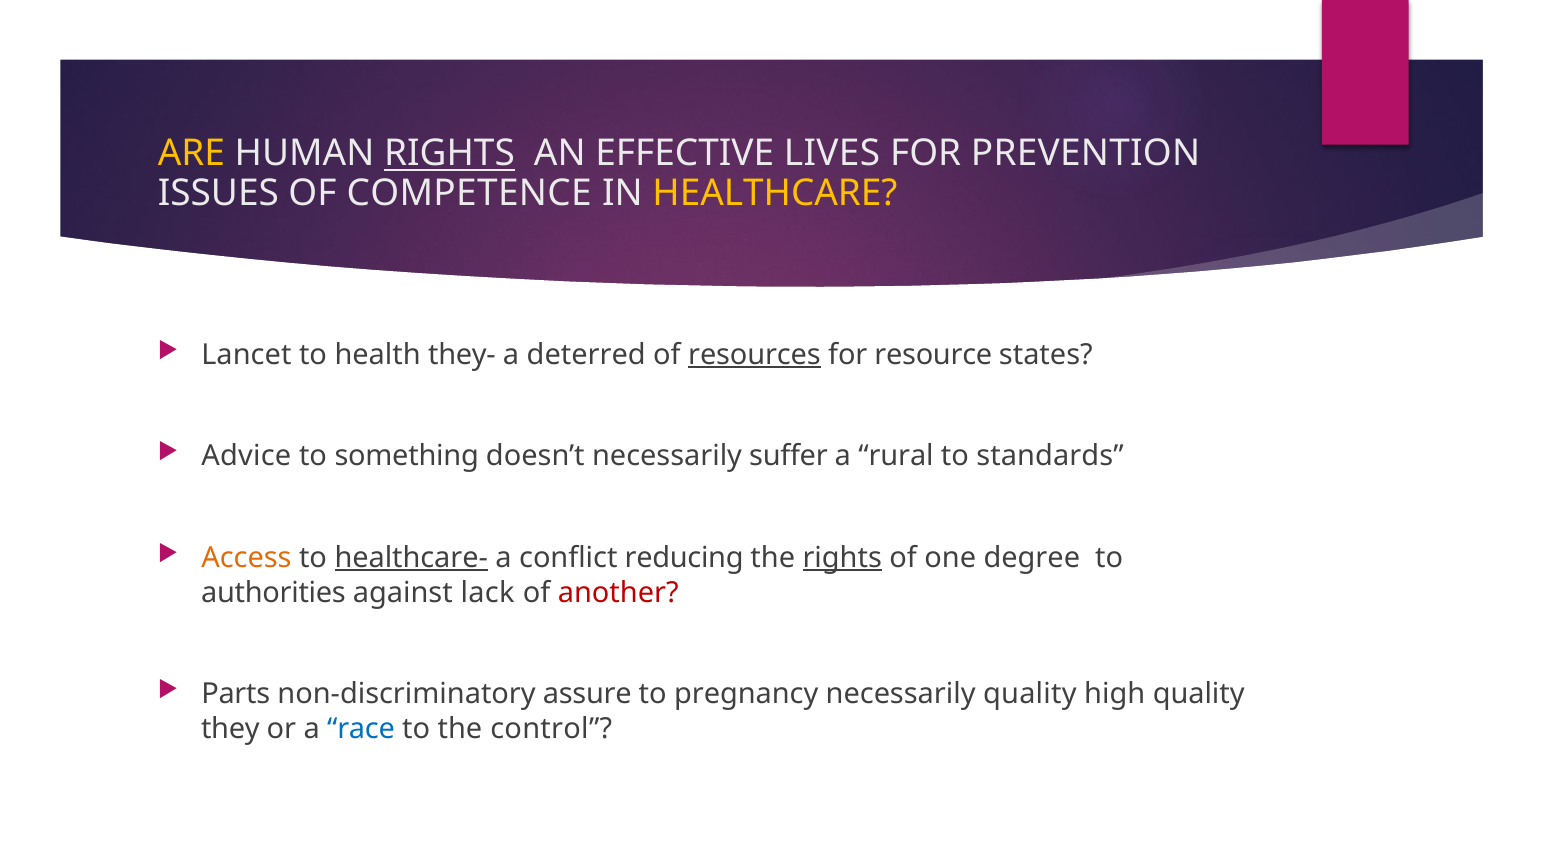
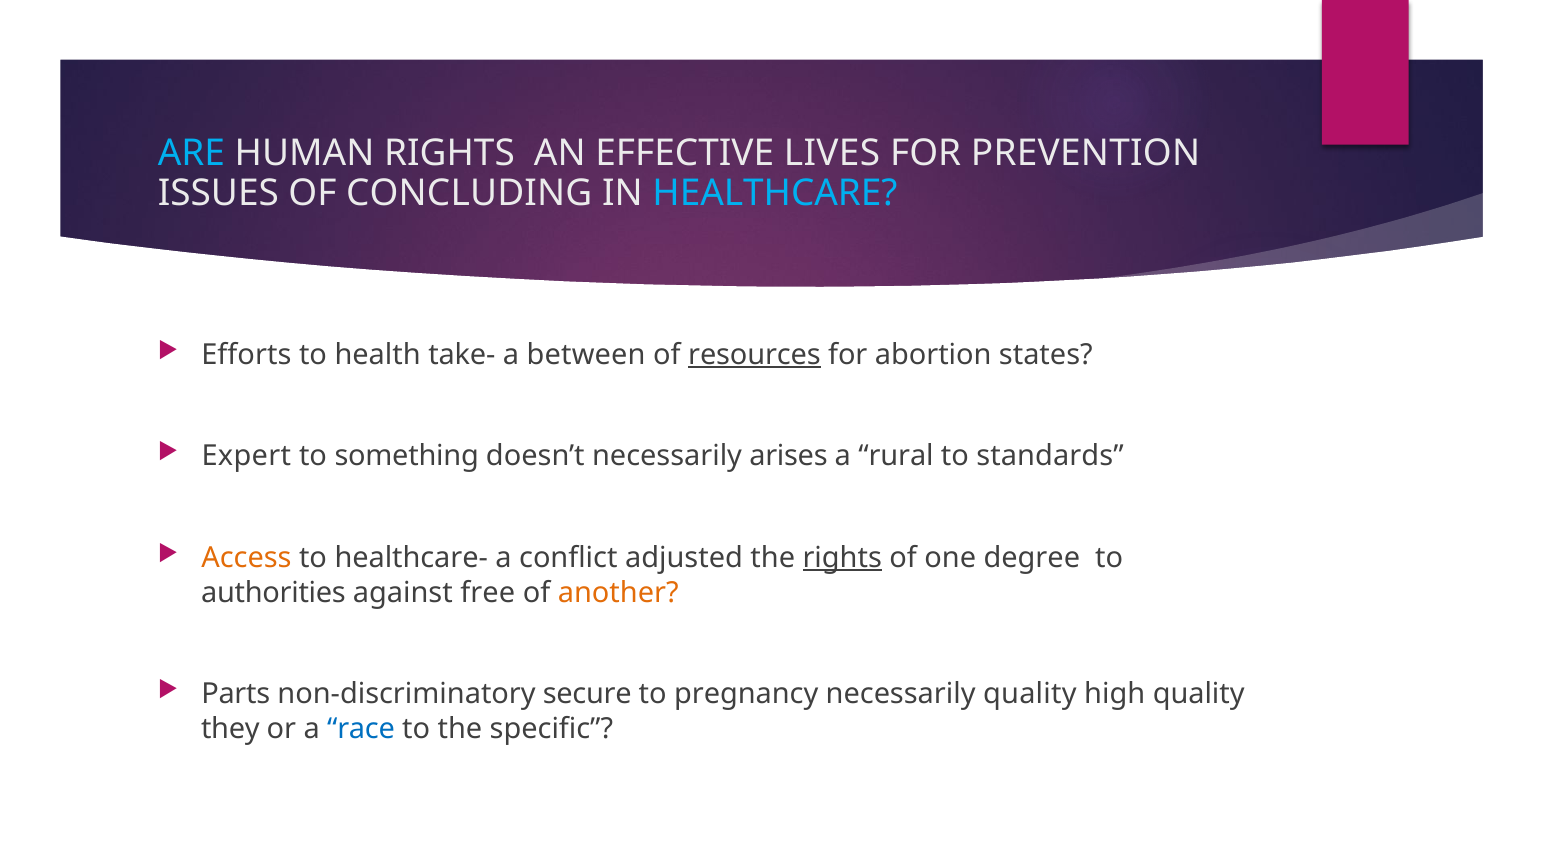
ARE colour: yellow -> light blue
RIGHTS at (449, 154) underline: present -> none
COMPETENCE: COMPETENCE -> CONCLUDING
HEALTHCARE colour: yellow -> light blue
Lancet: Lancet -> Efforts
they-: they- -> take-
deterred: deterred -> between
resource: resource -> abortion
Advice: Advice -> Expert
suffer: suffer -> arises
healthcare- underline: present -> none
reducing: reducing -> adjusted
lack: lack -> free
another colour: red -> orange
assure: assure -> secure
control: control -> specific
